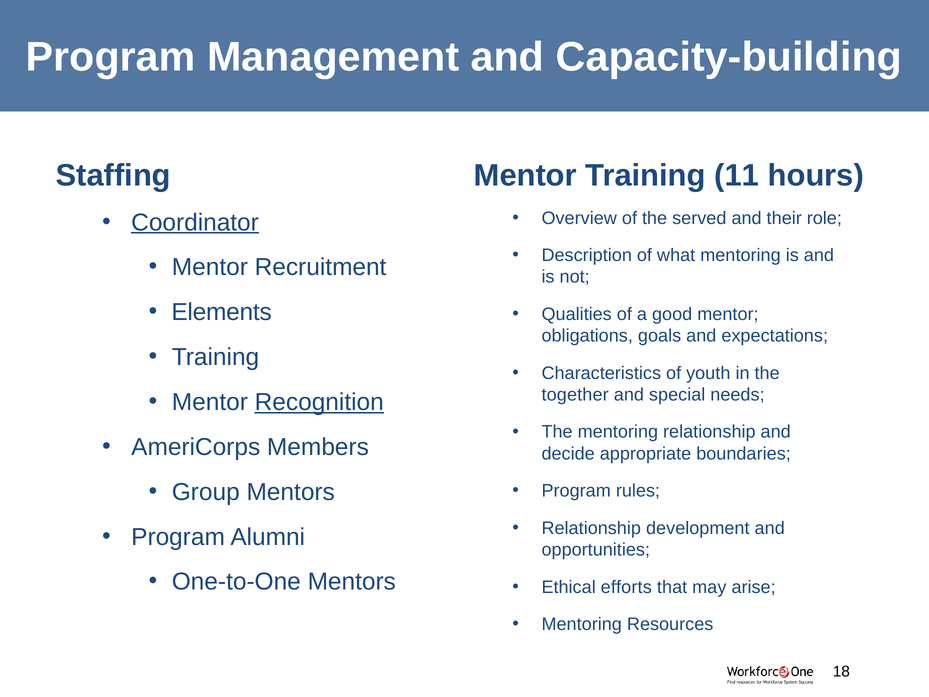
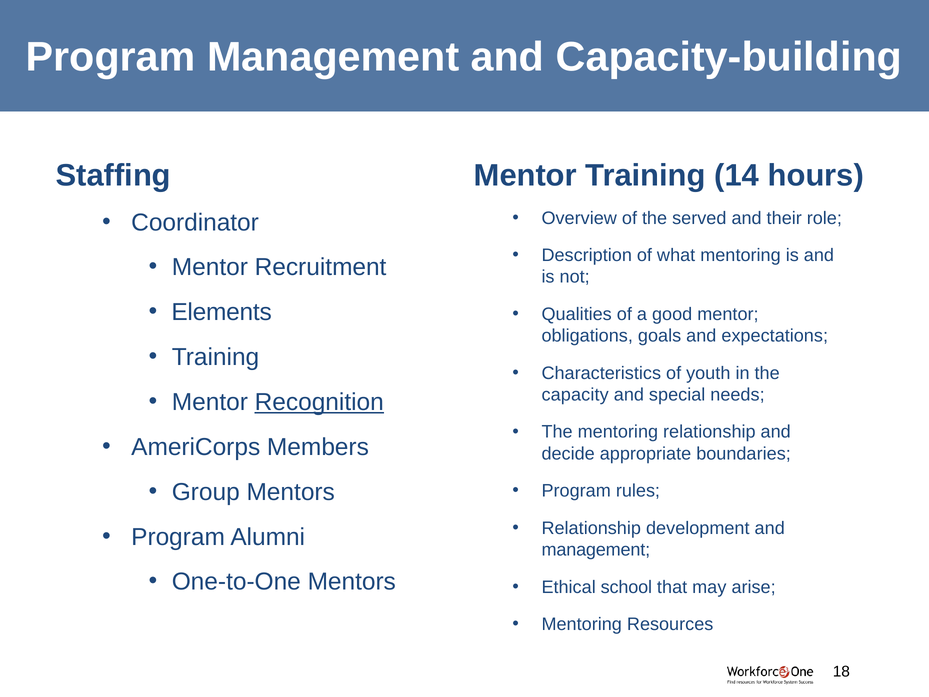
11: 11 -> 14
Coordinator underline: present -> none
together: together -> capacity
opportunities at (596, 550): opportunities -> management
efforts: efforts -> school
